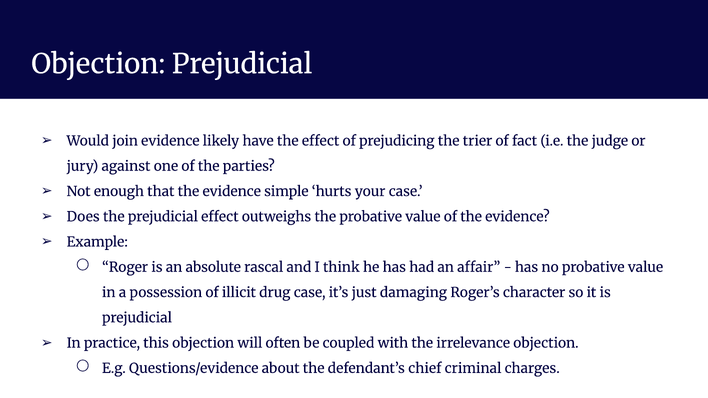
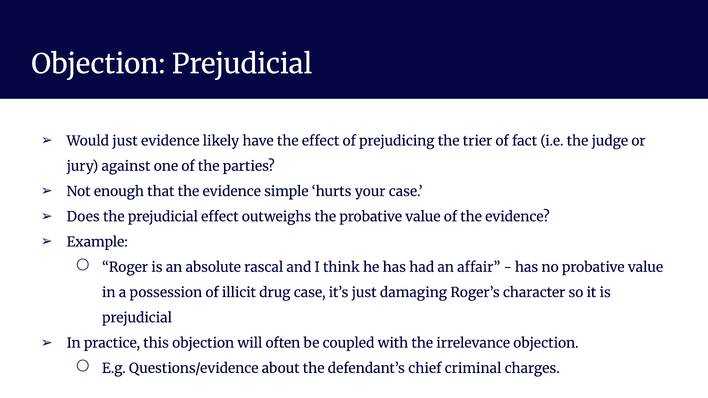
Would join: join -> just
